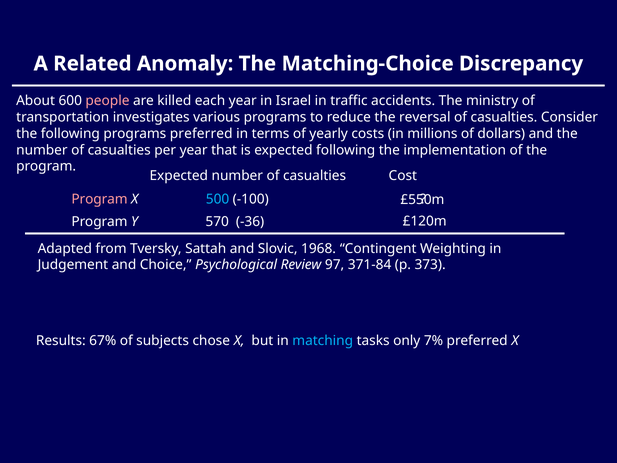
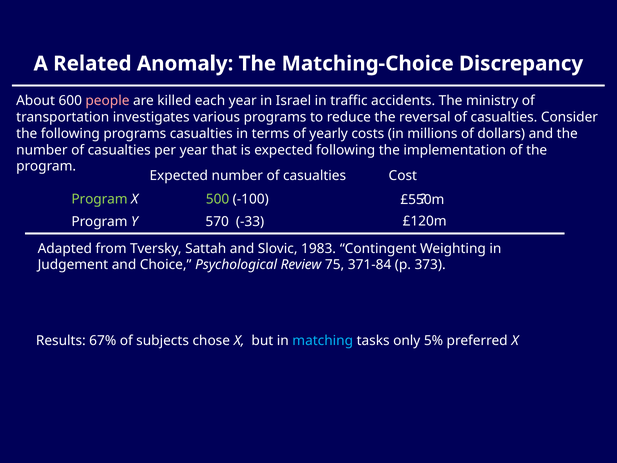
programs preferred: preferred -> casualties
Program at (100, 199) colour: pink -> light green
500 colour: light blue -> light green
-36: -36 -> -33
1968: 1968 -> 1983
97: 97 -> 75
7%: 7% -> 5%
